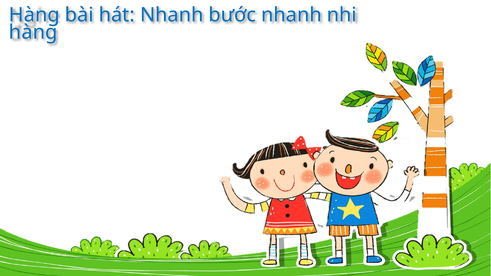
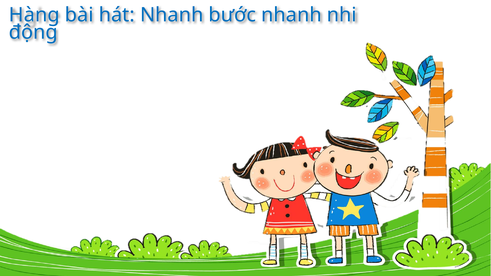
hàng at (33, 32): hàng -> động
